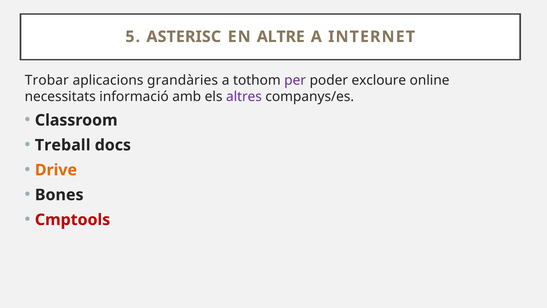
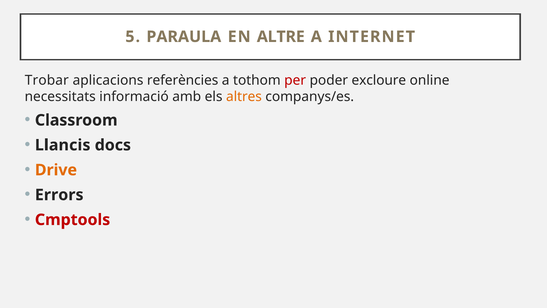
ASTERISC: ASTERISC -> PARAULA
grandàries: grandàries -> referències
per colour: purple -> red
altres colour: purple -> orange
Treball: Treball -> Llancis
Bones: Bones -> Errors
